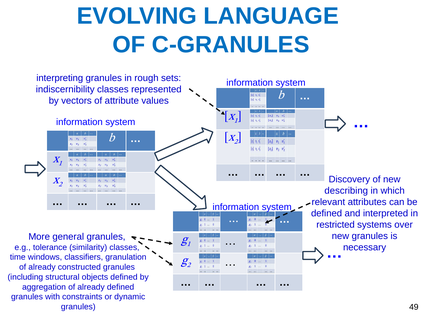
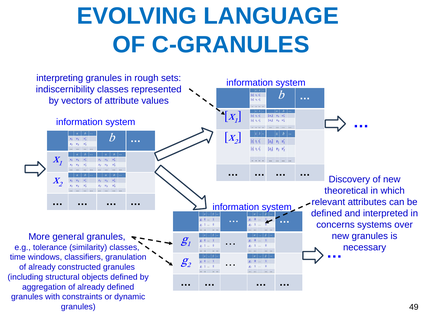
describing: describing -> theoretical
restricted: restricted -> concerns
